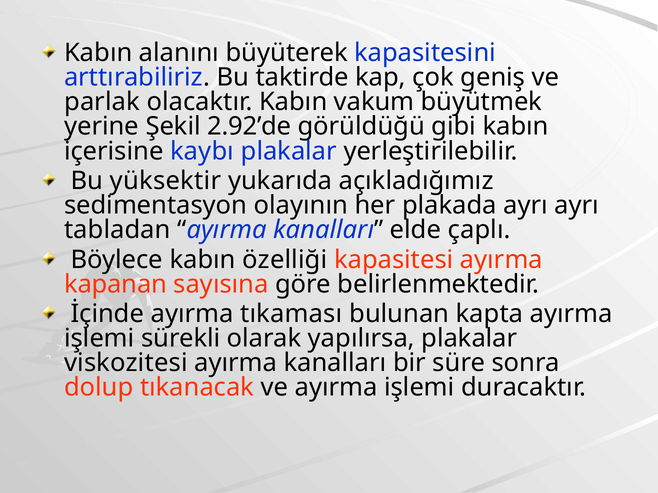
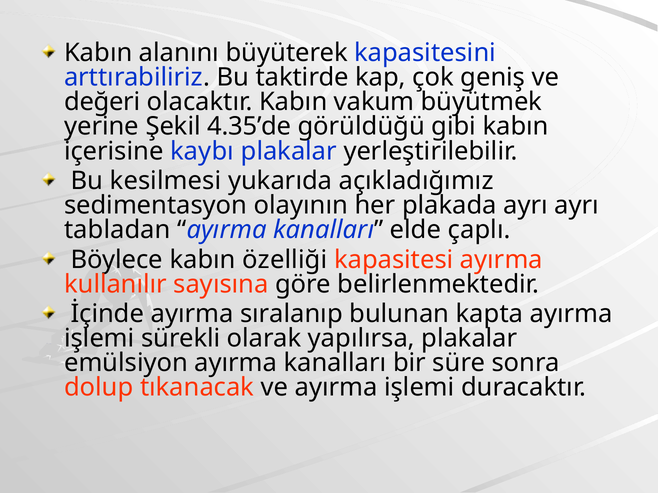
parlak: parlak -> değeri
2.92’de: 2.92’de -> 4.35’de
yüksektir: yüksektir -> kesilmesi
kapanan: kapanan -> kullanılır
tıkaması: tıkaması -> sıralanıp
viskozitesi: viskozitesi -> emülsiyon
